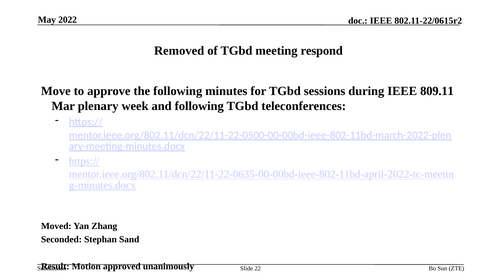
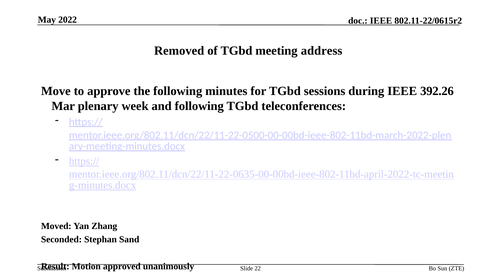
respond: respond -> address
809.11: 809.11 -> 392.26
